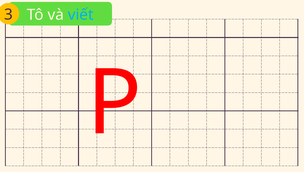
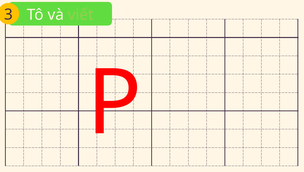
viết colour: light blue -> light green
